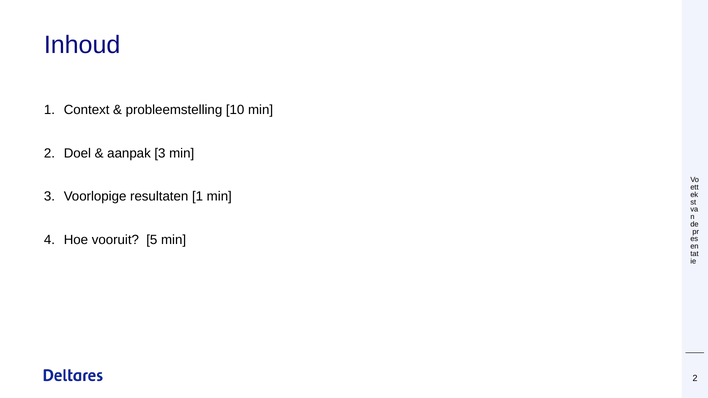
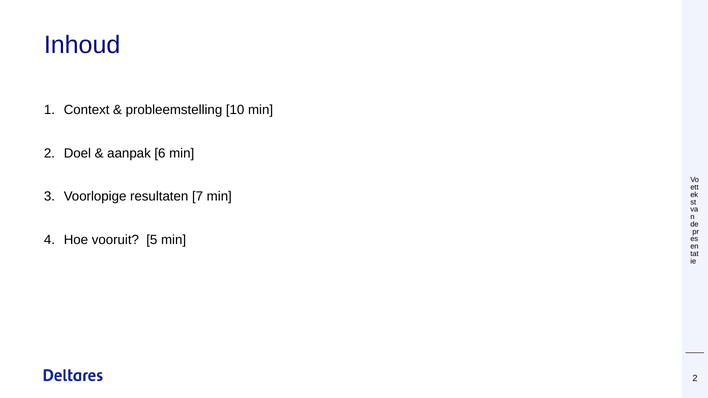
aanpak 3: 3 -> 6
resultaten 1: 1 -> 7
